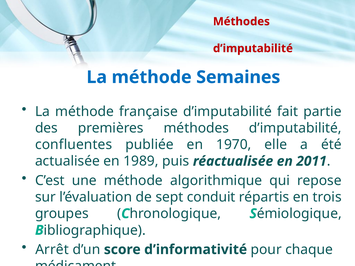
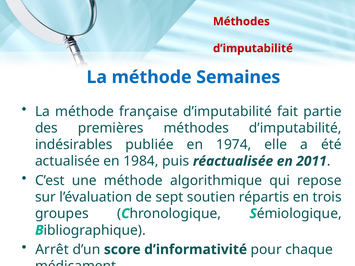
confluentes: confluentes -> indésirables
1970: 1970 -> 1974
1989: 1989 -> 1984
conduit: conduit -> soutien
